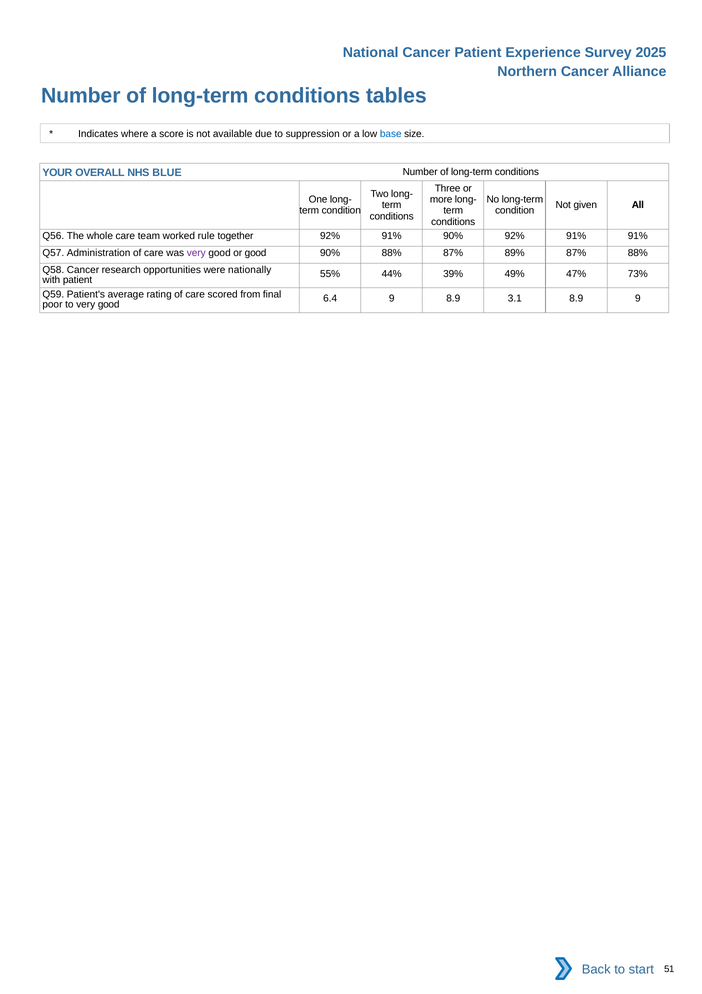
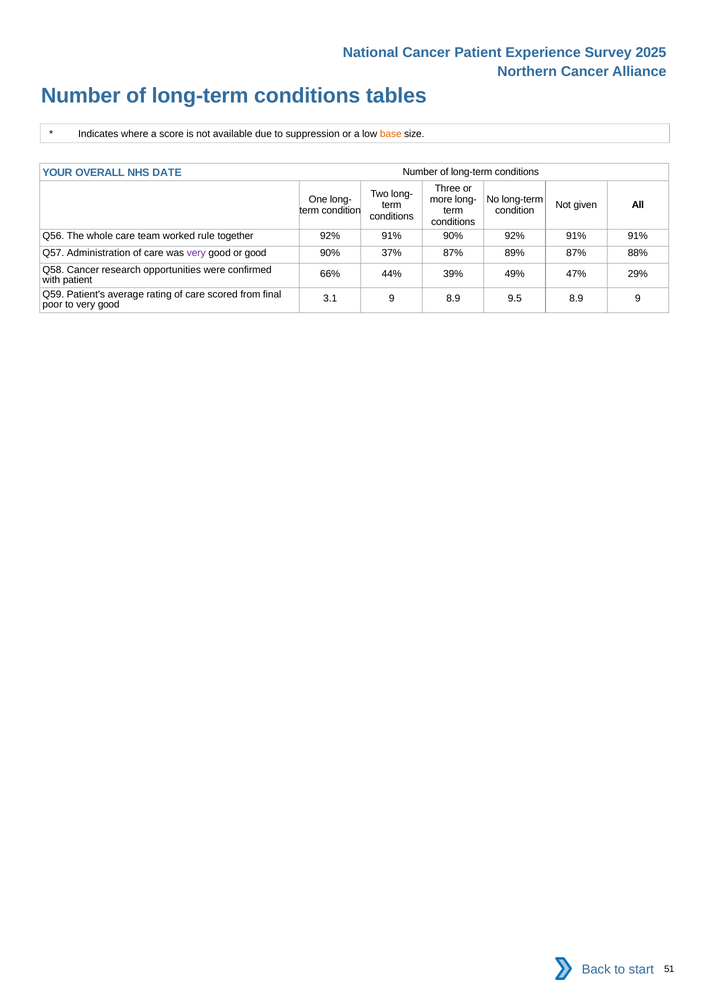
base colour: blue -> orange
BLUE: BLUE -> DATE
90% 88%: 88% -> 37%
nationally: nationally -> confirmed
55%: 55% -> 66%
73%: 73% -> 29%
6.4: 6.4 -> 3.1
3.1: 3.1 -> 9.5
